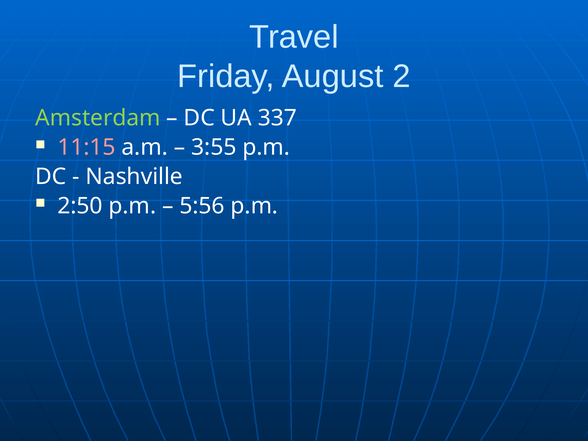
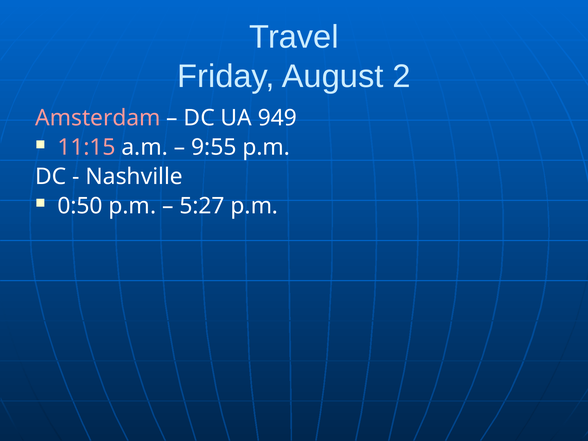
Amsterdam colour: light green -> pink
337: 337 -> 949
3:55: 3:55 -> 9:55
2:50: 2:50 -> 0:50
5:56: 5:56 -> 5:27
